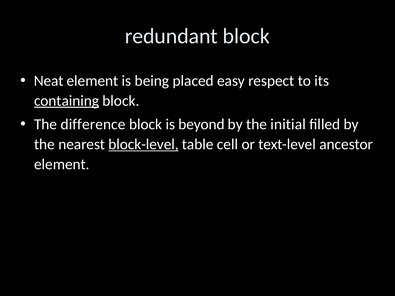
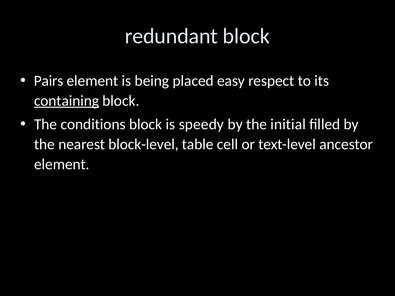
Neat: Neat -> Pairs
difference: difference -> conditions
beyond: beyond -> speedy
block-level underline: present -> none
